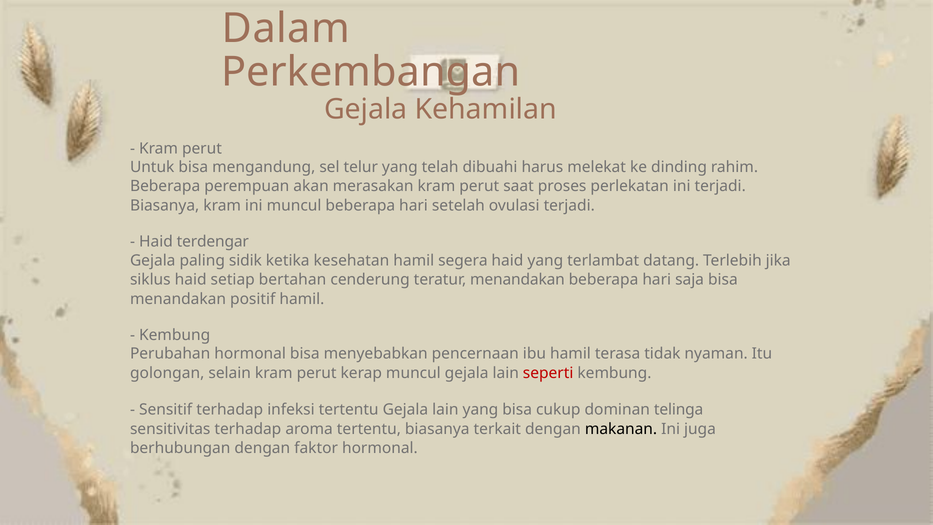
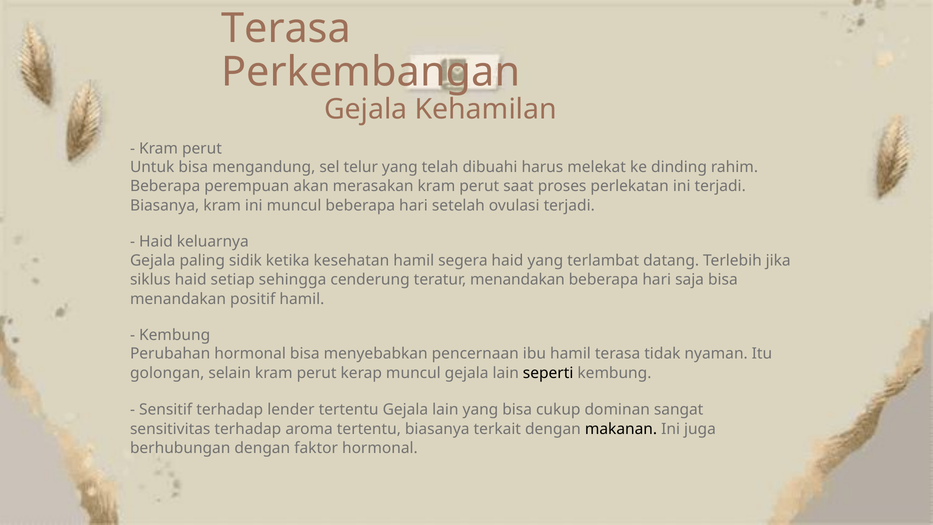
Dalam at (286, 29): Dalam -> Terasa
terdengar: terdengar -> keluarnya
bertahan: bertahan -> sehingga
seperti colour: red -> black
infeksi: infeksi -> lender
telinga: telinga -> sangat
